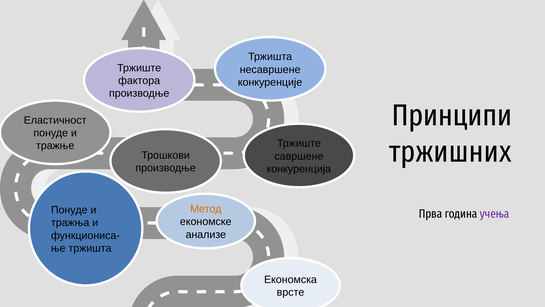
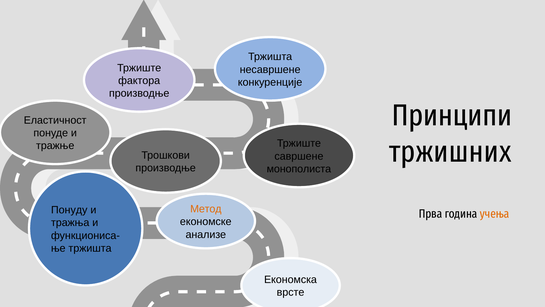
конкуренција: конкуренција -> монополиста
Понуде at (69, 210): Понуде -> Понуду
учења colour: purple -> orange
